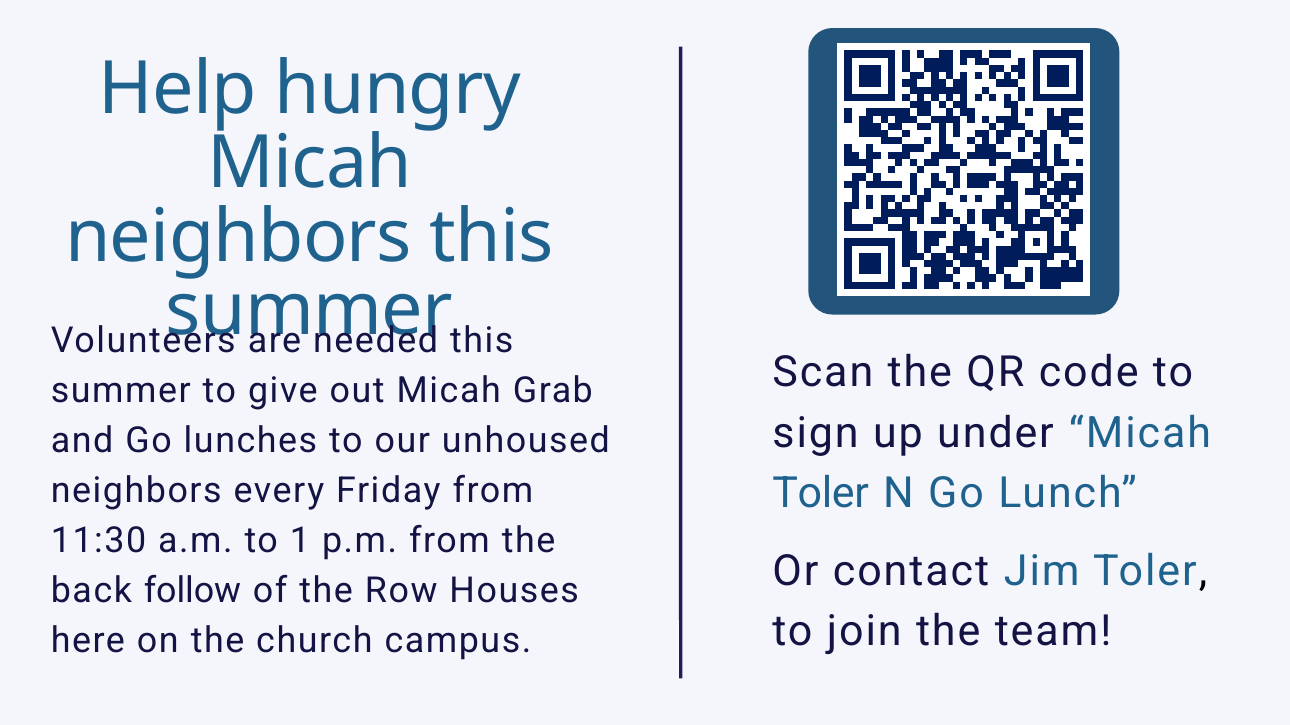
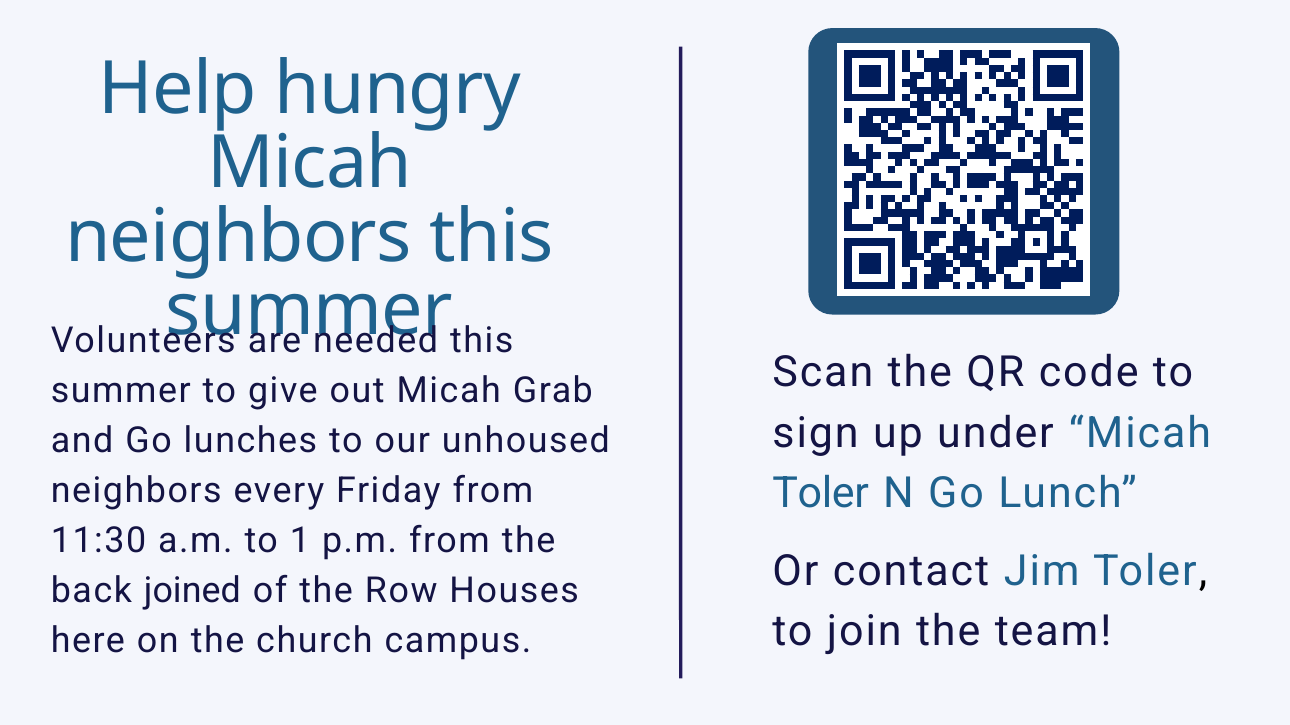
follow: follow -> joined
